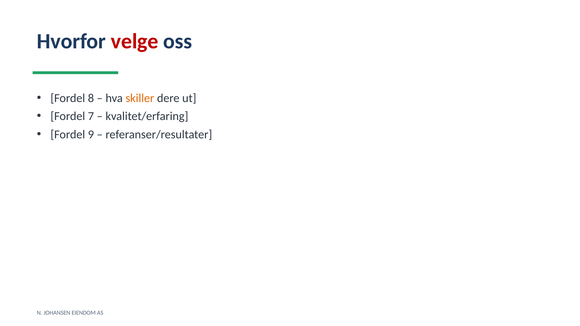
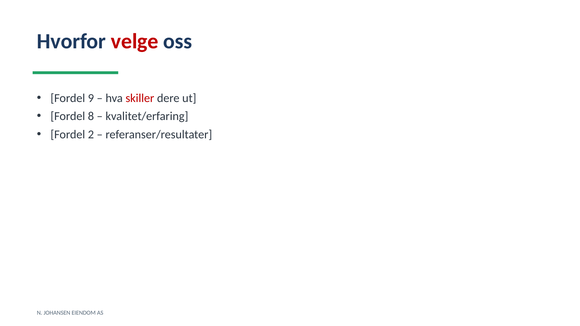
8: 8 -> 9
skiller colour: orange -> red
7: 7 -> 8
9: 9 -> 2
